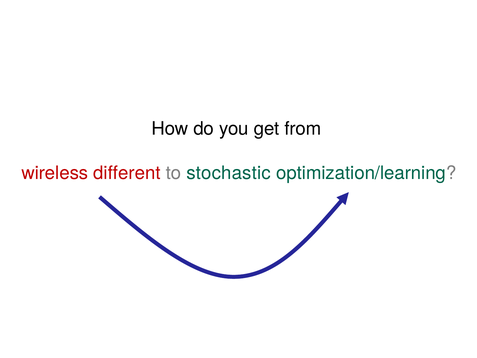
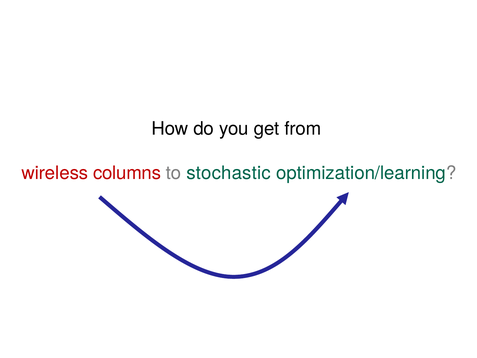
different: different -> columns
